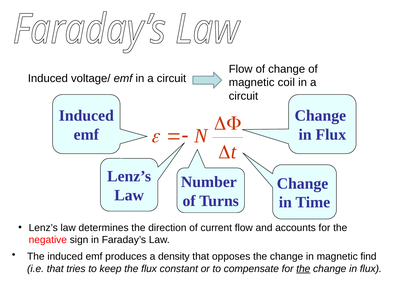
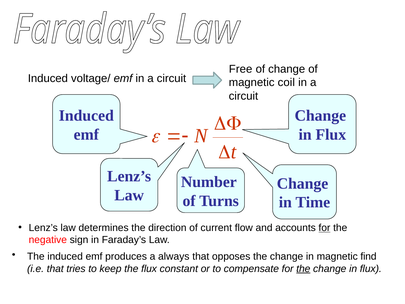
Flow at (241, 69): Flow -> Free
for at (324, 228) underline: none -> present
density: density -> always
